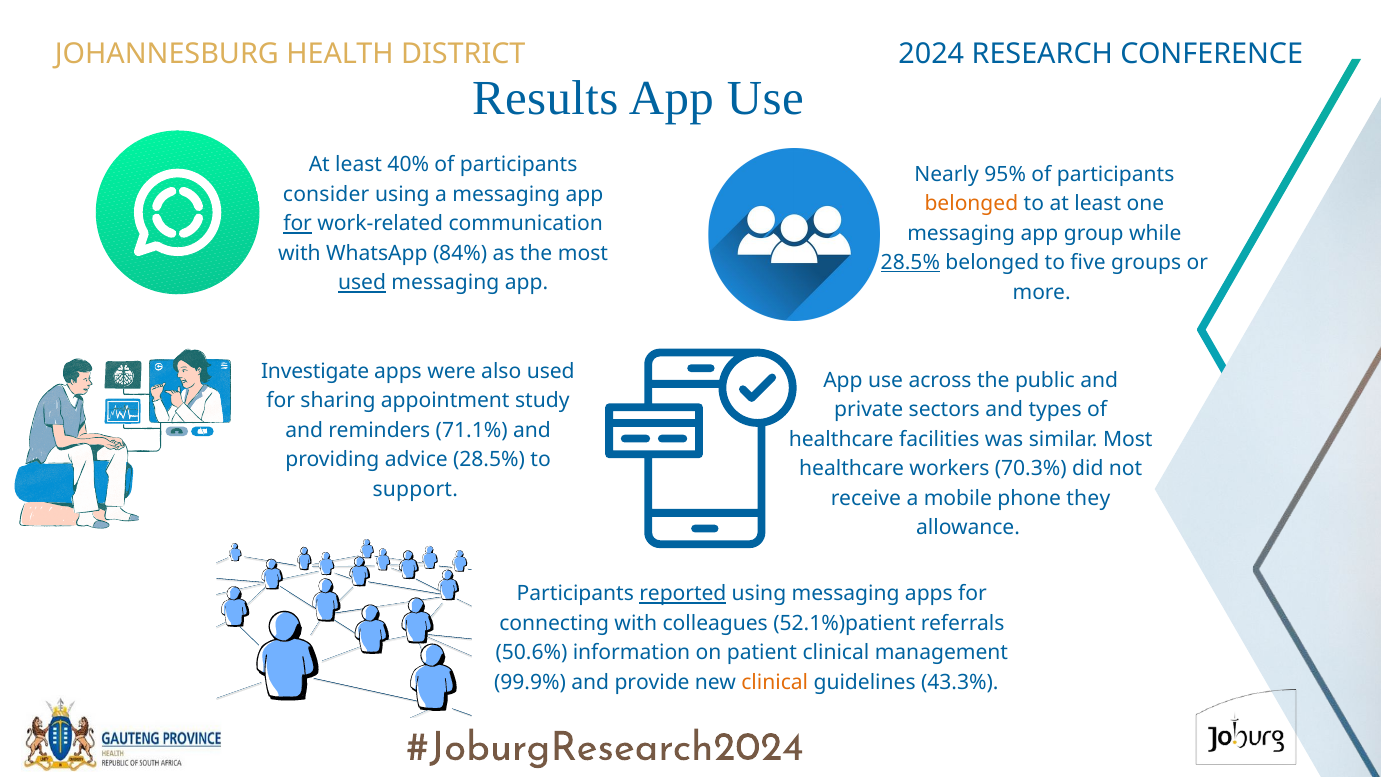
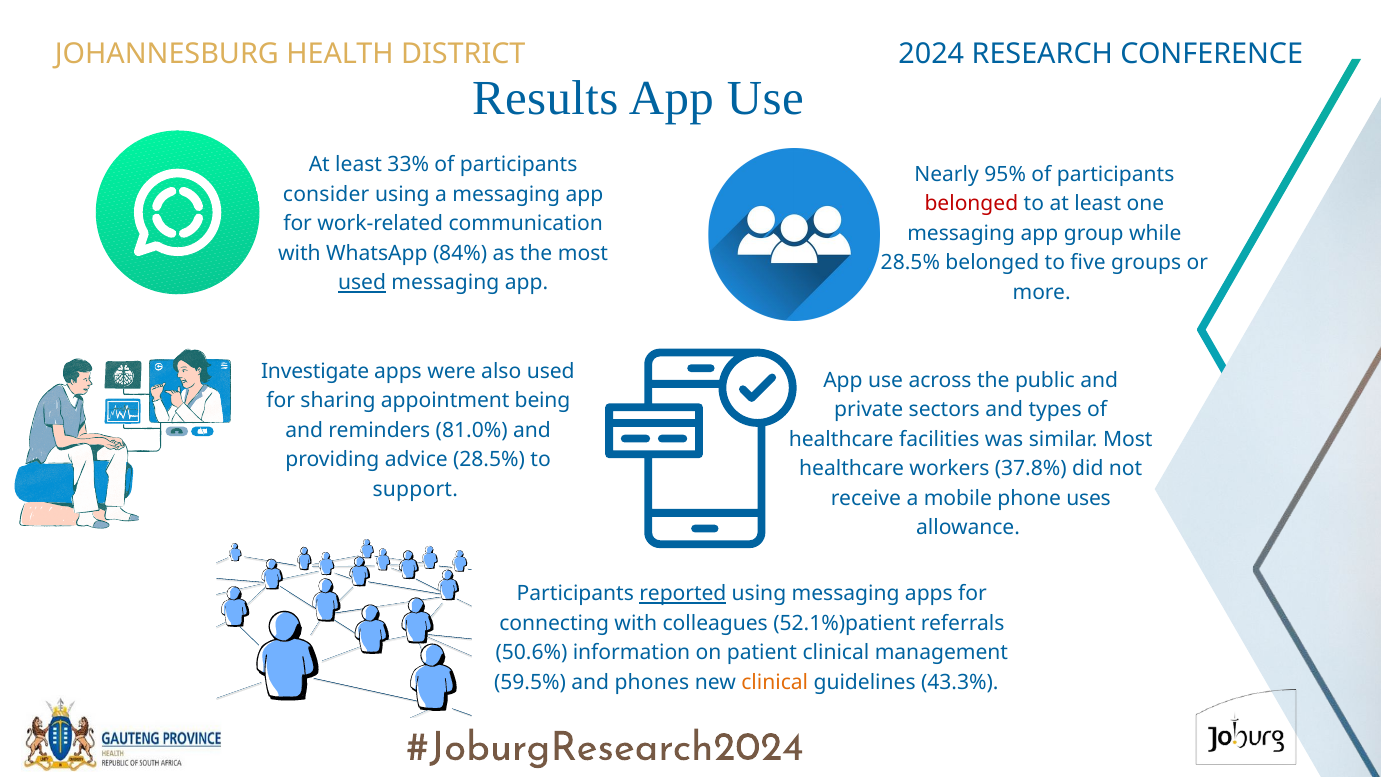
40%: 40% -> 33%
belonged at (971, 204) colour: orange -> red
for at (298, 224) underline: present -> none
28.5% at (910, 263) underline: present -> none
study: study -> being
71.1%: 71.1% -> 81.0%
70.3%: 70.3% -> 37.8%
they: they -> uses
99.9%: 99.9% -> 59.5%
provide: provide -> phones
